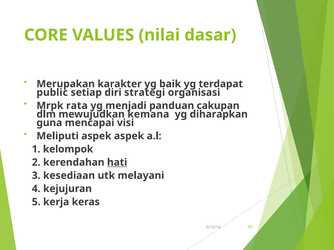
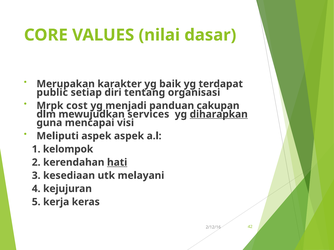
strategi: strategi -> tentang
rata: rata -> cost
kemana: kemana -> services
diharapkan underline: none -> present
